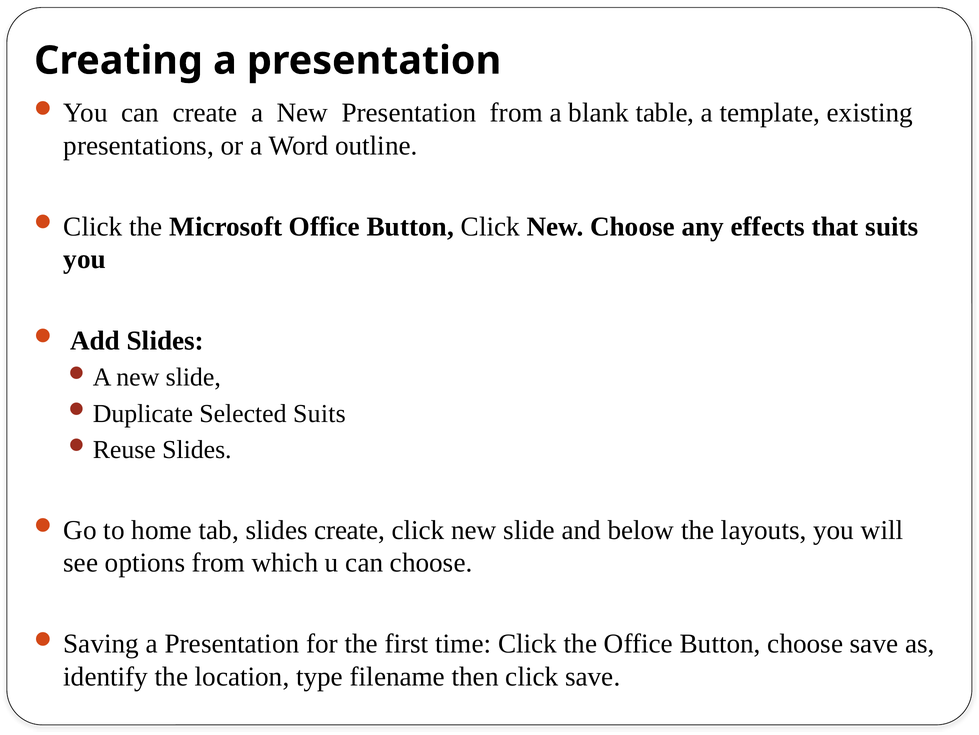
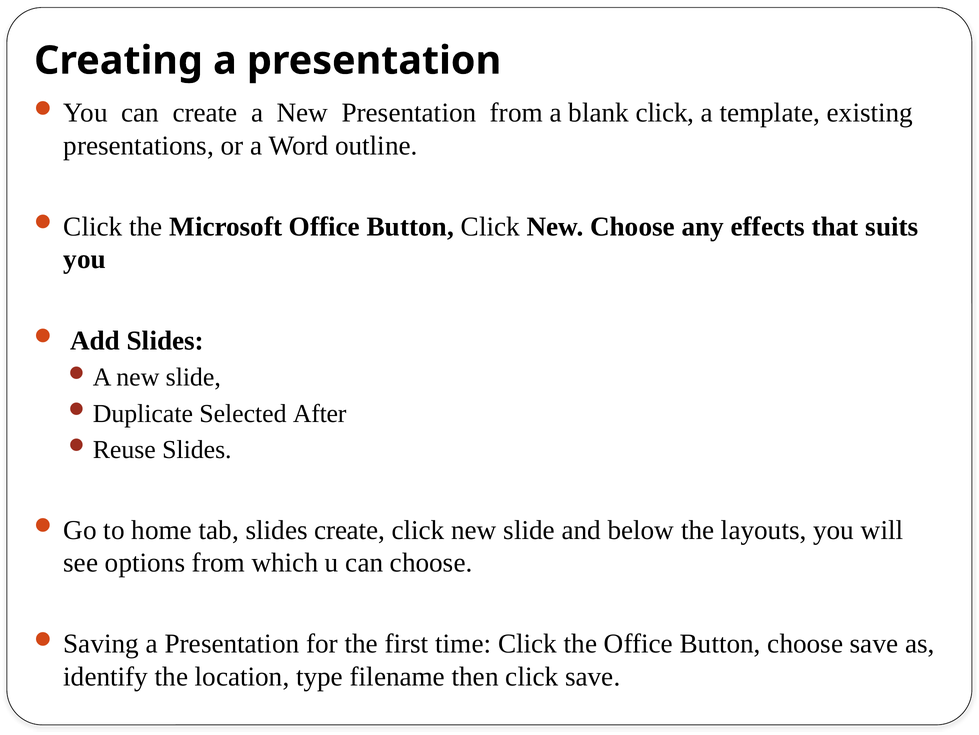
blank table: table -> click
Selected Suits: Suits -> After
